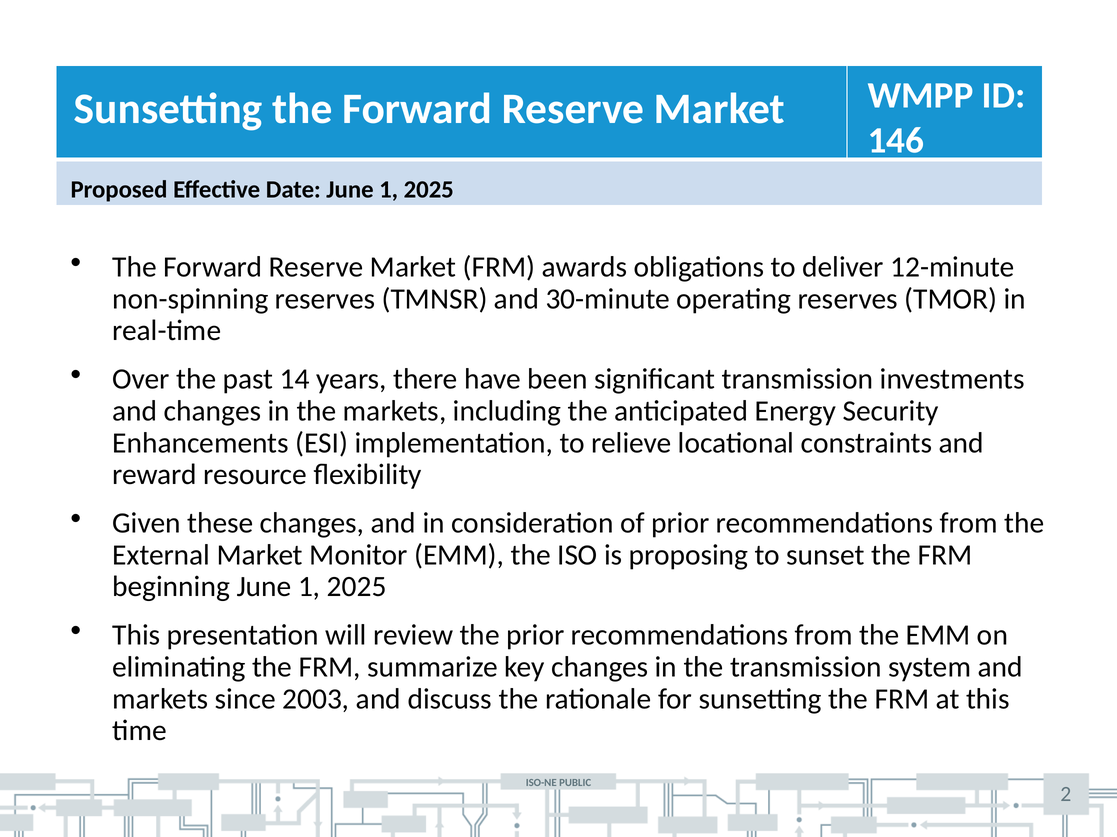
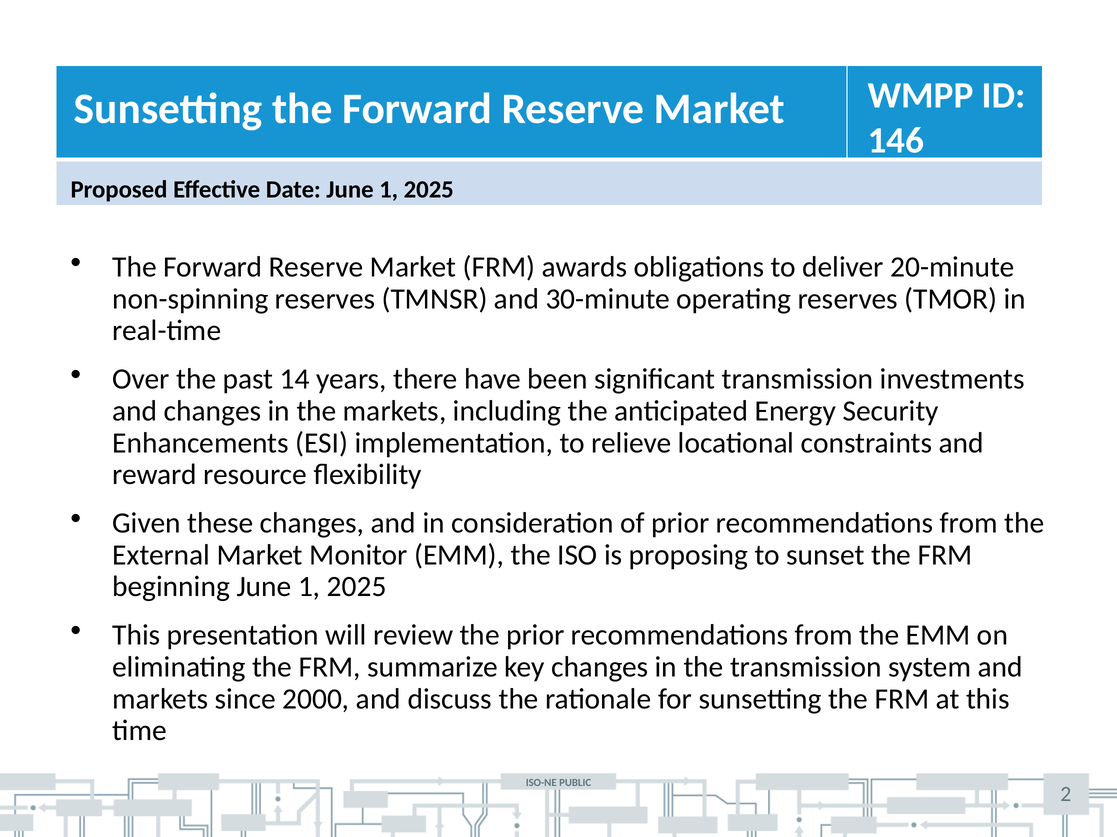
12-minute: 12-minute -> 20-minute
2003: 2003 -> 2000
